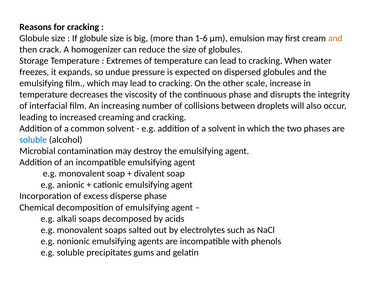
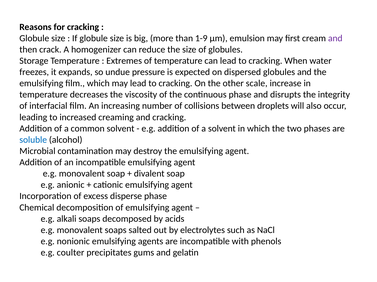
1-6: 1-6 -> 1-9
and at (335, 38) colour: orange -> purple
e.g soluble: soluble -> coulter
